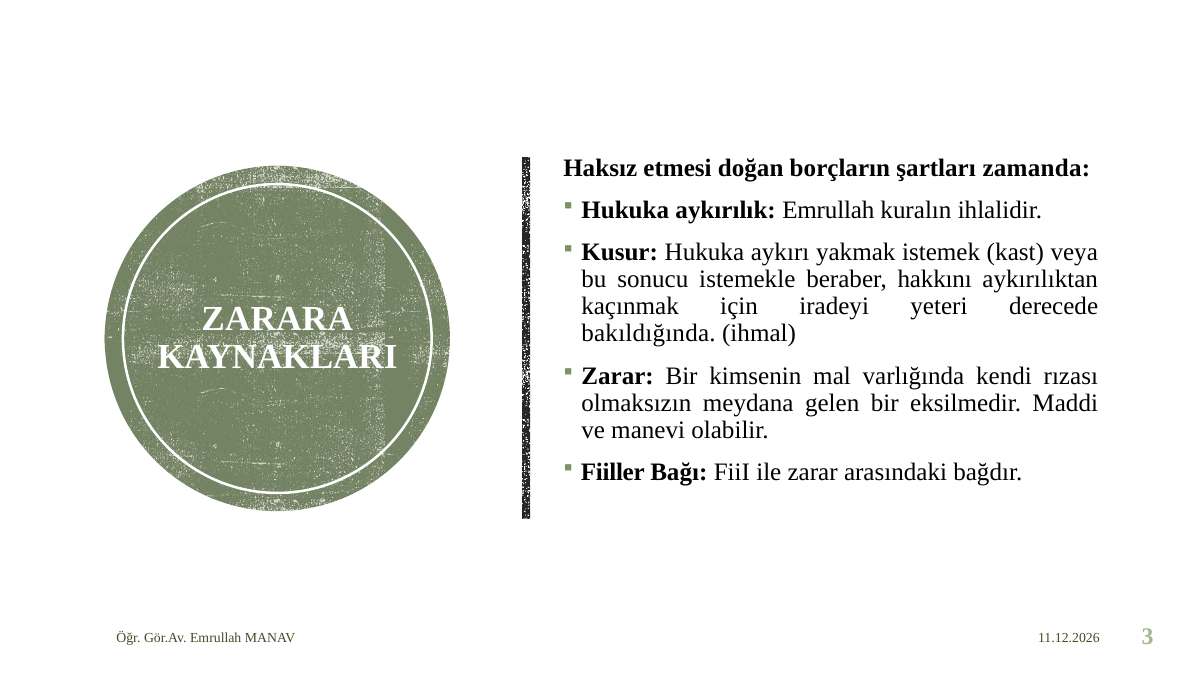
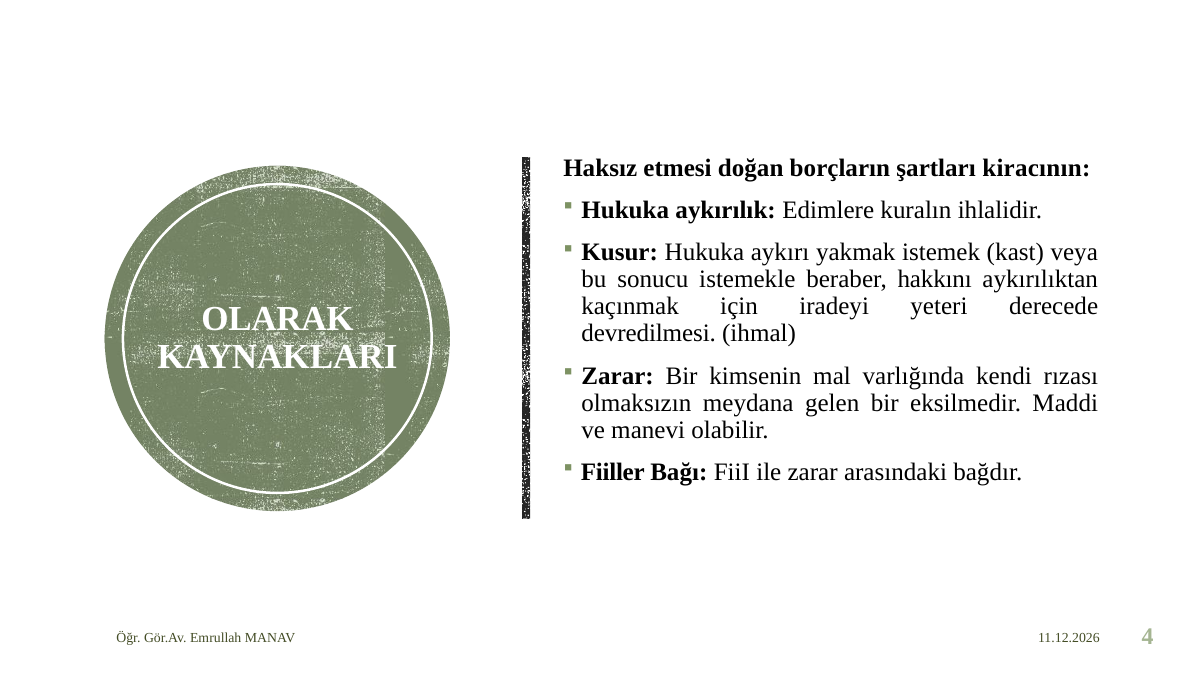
zamanda: zamanda -> kiracının
aykırılık Emrullah: Emrullah -> Edimlere
ZARARA: ZARARA -> OLARAK
bakıldığında: bakıldığında -> devredilmesi
3: 3 -> 4
